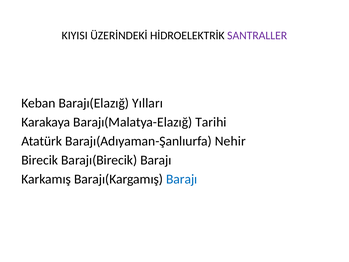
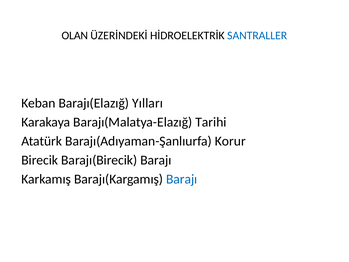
KIYISI: KIYISI -> OLAN
SANTRALLER colour: purple -> blue
Nehir: Nehir -> Korur
